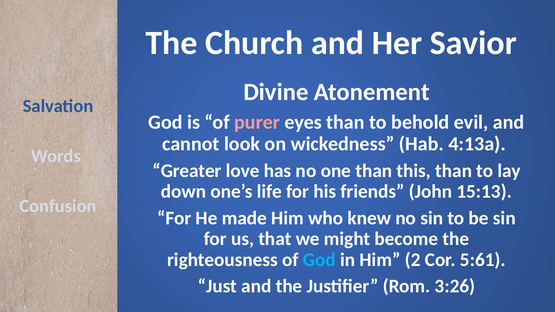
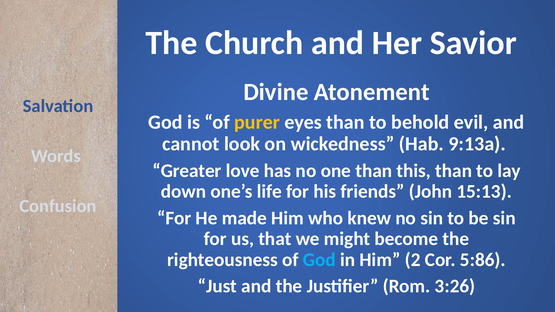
purer colour: pink -> yellow
4:13a: 4:13a -> 9:13a
5:61: 5:61 -> 5:86
